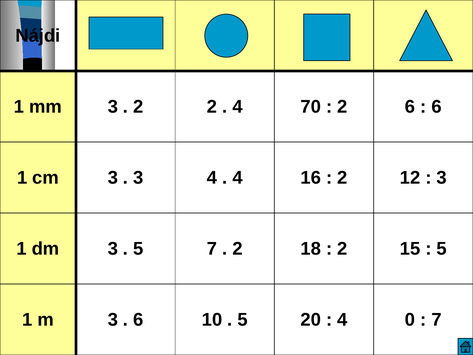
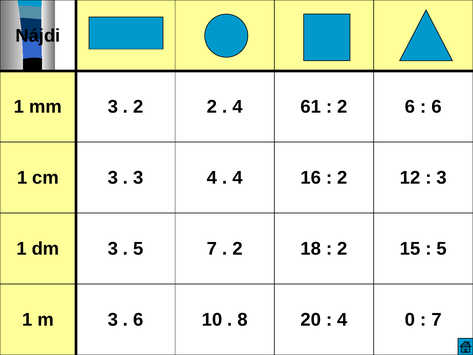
70: 70 -> 61
5 at (243, 320): 5 -> 8
